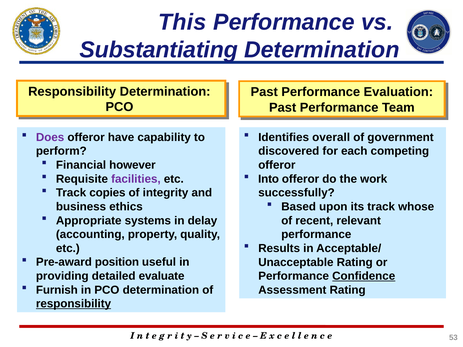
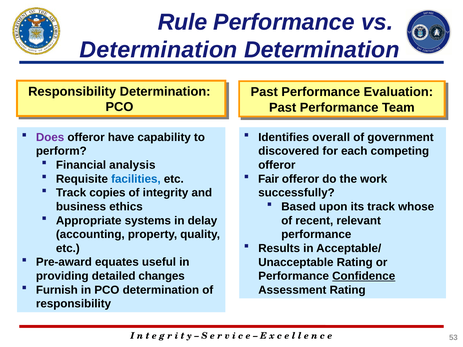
This: This -> Rule
Substantiating at (159, 50): Substantiating -> Determination
however: however -> analysis
facilities colour: purple -> blue
Into: Into -> Fair
position: position -> equates
evaluate: evaluate -> changes
responsibility at (74, 304) underline: present -> none
